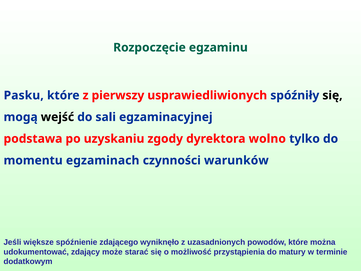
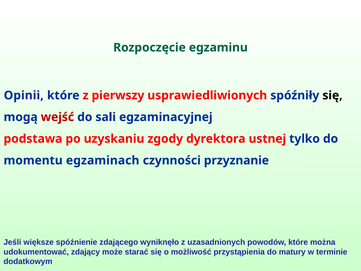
Pasku: Pasku -> Opinii
wejść colour: black -> red
wolno: wolno -> ustnej
warunków: warunków -> przyznanie
